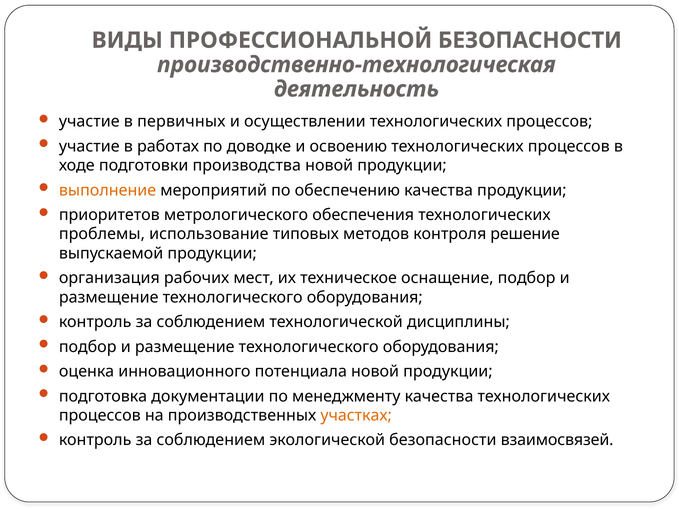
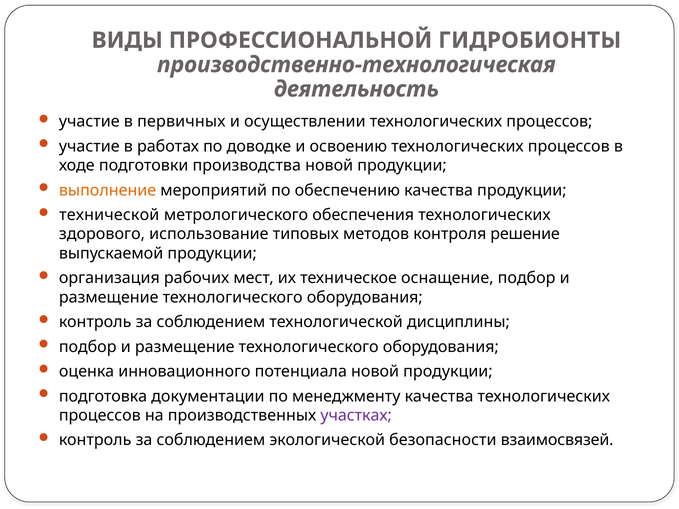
ПРОФЕССИОНАЛЬНОЙ БЕЗОПАСНОСТИ: БЕЗОПАСНОСТИ -> ГИДРОБИОНТЫ
приоритетов: приоритетов -> технической
проблемы: проблемы -> здорового
участках colour: orange -> purple
